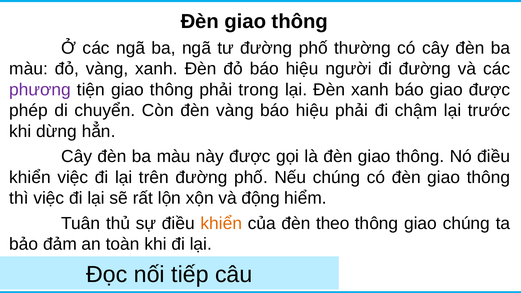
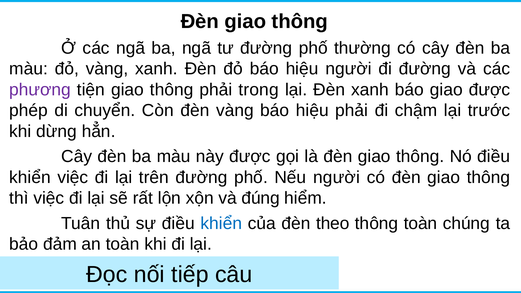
Nếu chúng: chúng -> người
động: động -> đúng
khiển at (221, 223) colour: orange -> blue
thông giao: giao -> toàn
